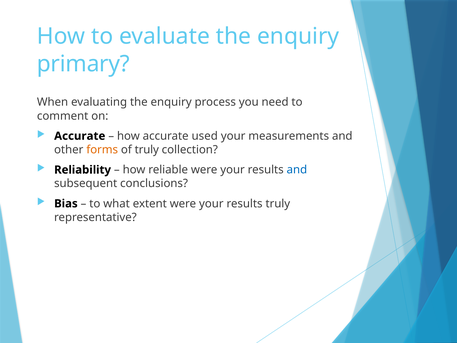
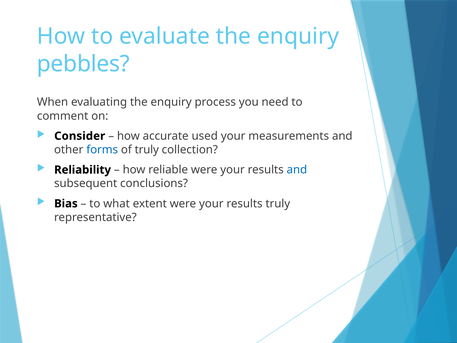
primary: primary -> pebbles
Accurate at (80, 136): Accurate -> Consider
forms colour: orange -> blue
